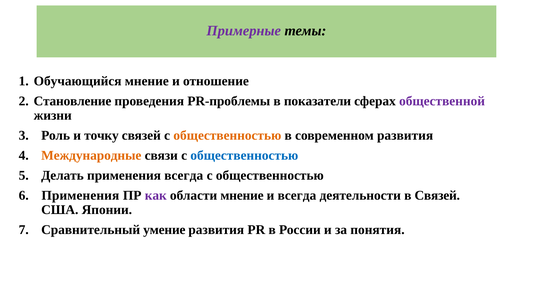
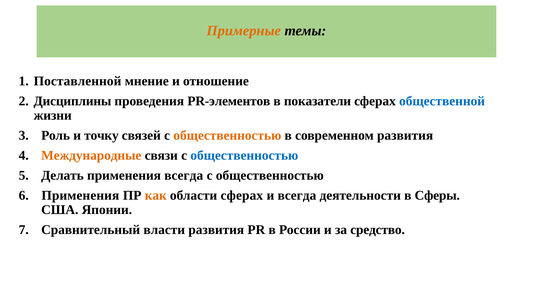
Примерные colour: purple -> orange
Обучающийся: Обучающийся -> Поставленной
Становление: Становление -> Дисциплины
PR-проблемы: PR-проблемы -> PR-элементов
общественной colour: purple -> blue
как colour: purple -> orange
области мнение: мнение -> сферах
в Связей: Связей -> Сферы
умение: умение -> власти
понятия: понятия -> средство
